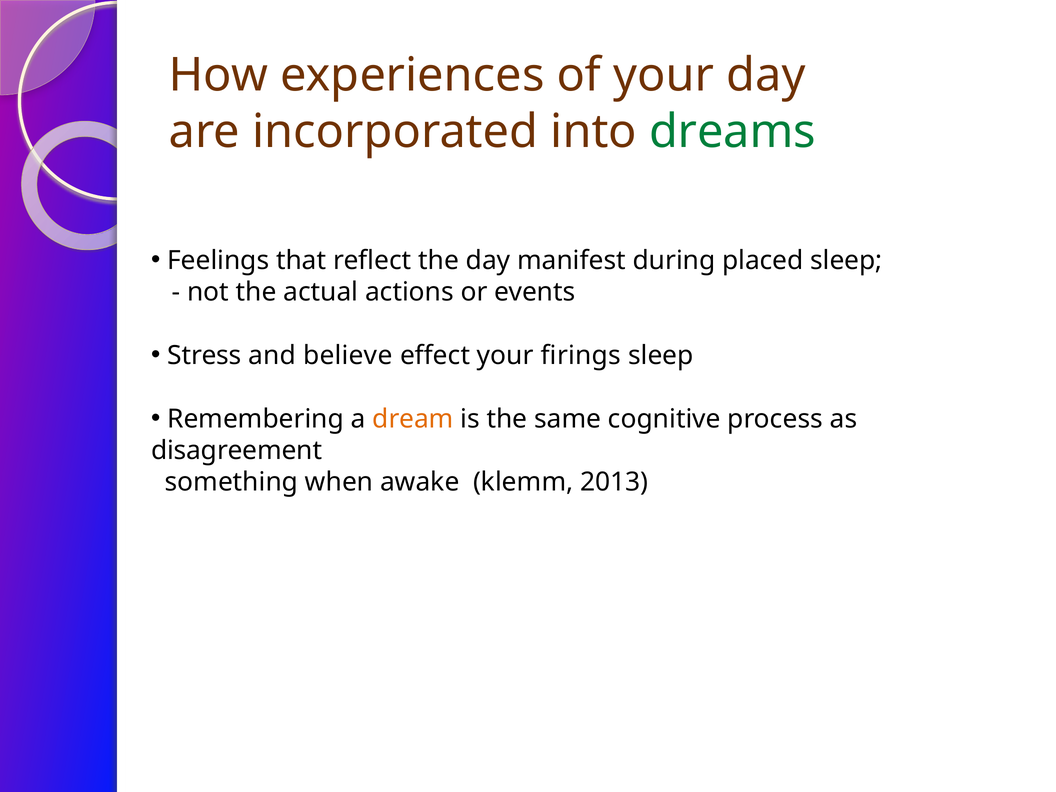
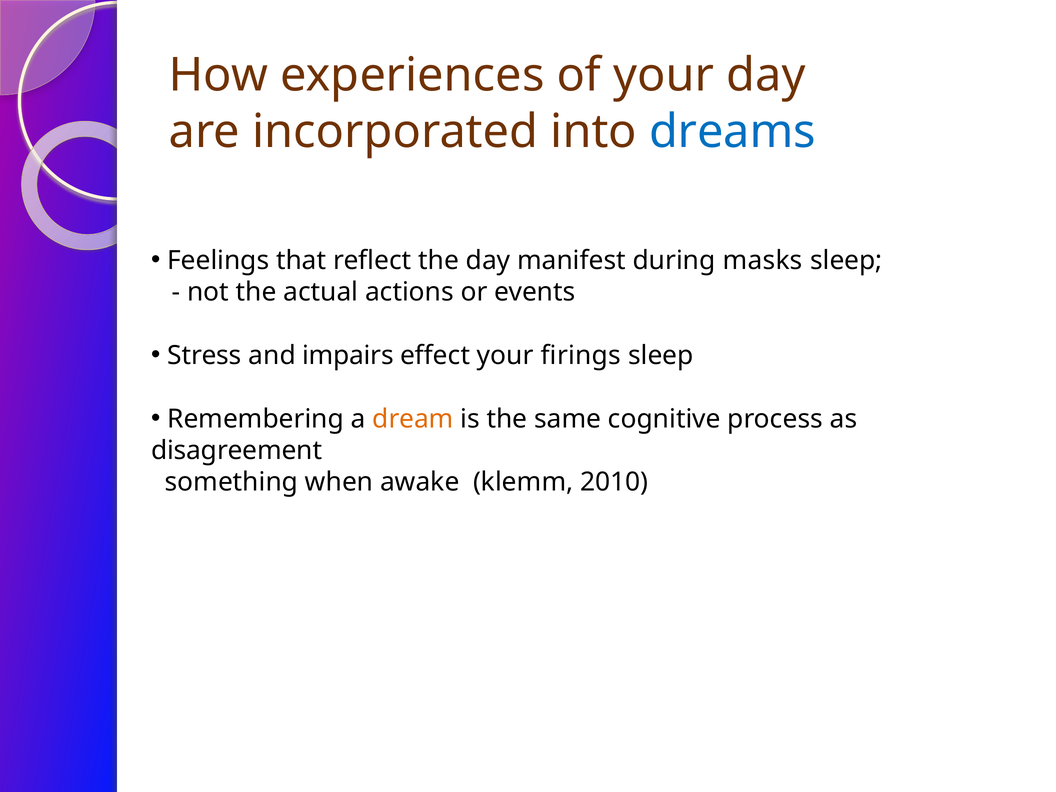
dreams colour: green -> blue
placed: placed -> masks
believe: believe -> impairs
2013: 2013 -> 2010
